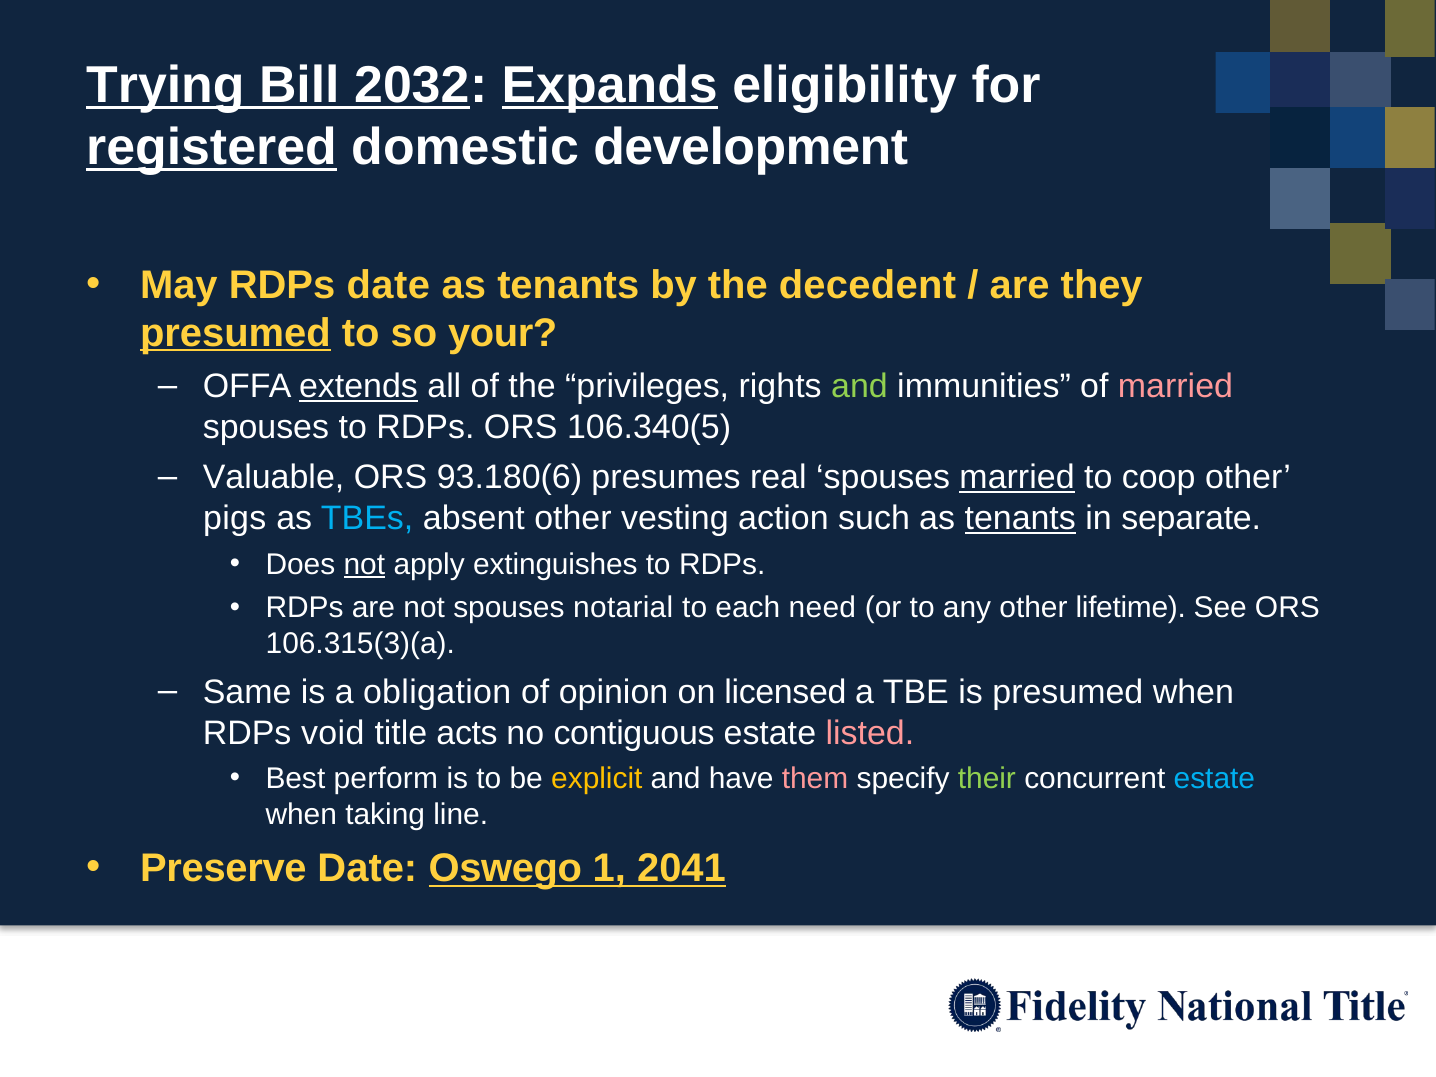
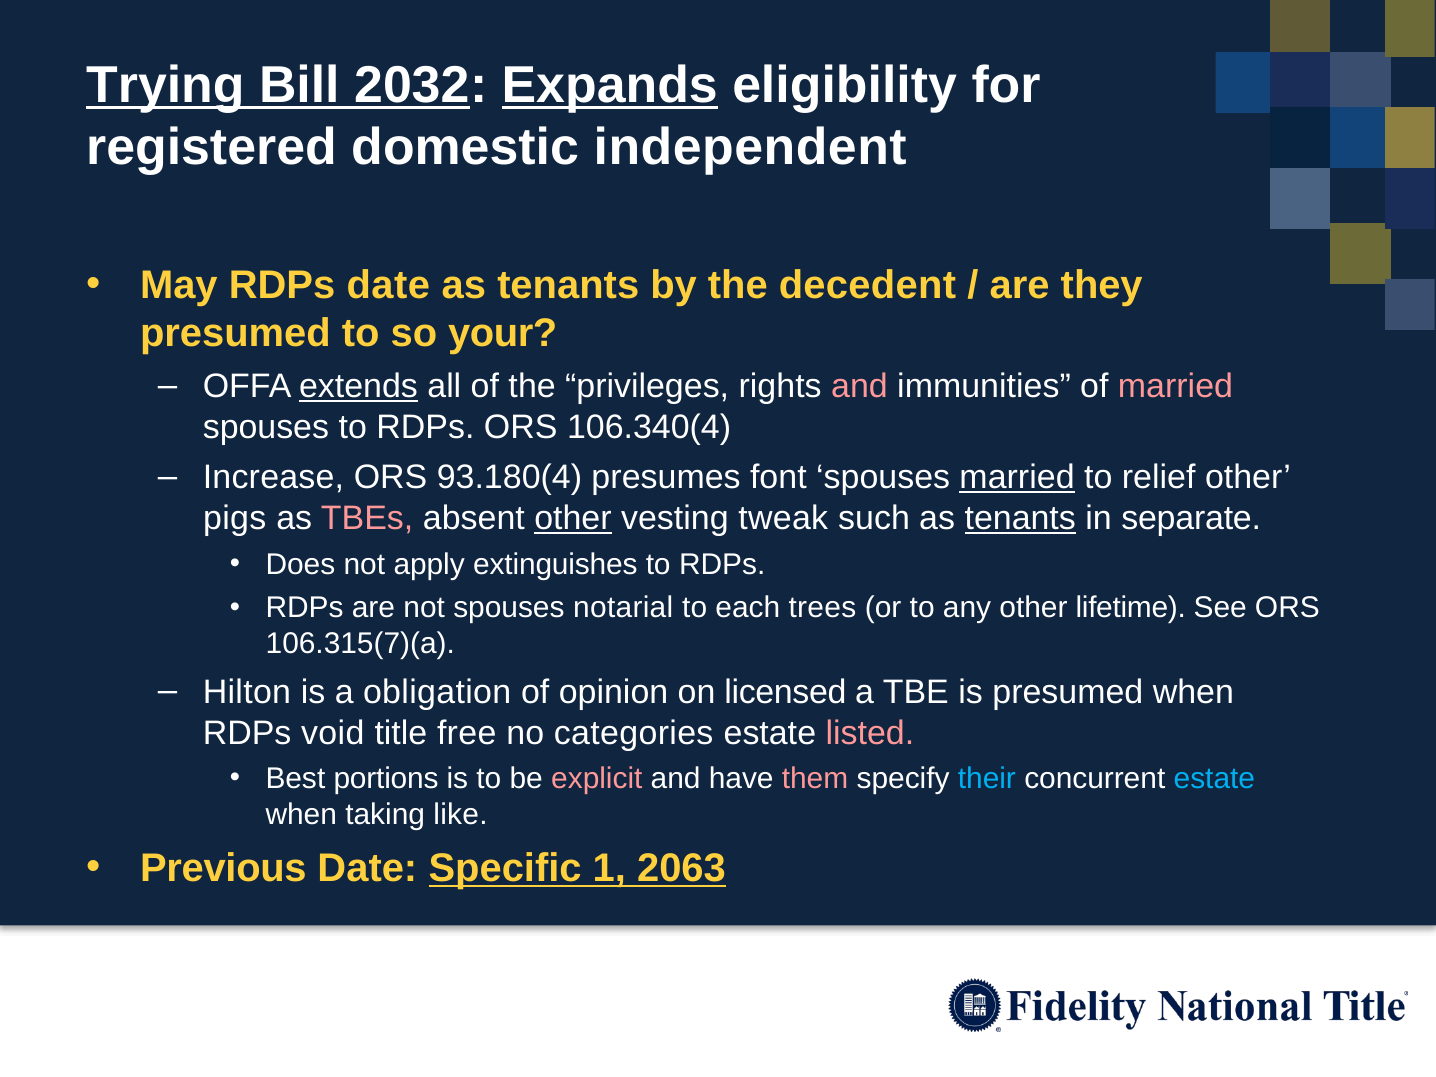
registered underline: present -> none
development: development -> independent
presumed at (235, 333) underline: present -> none
and at (859, 387) colour: light green -> pink
106.340(5: 106.340(5 -> 106.340(4
Valuable: Valuable -> Increase
93.180(6: 93.180(6 -> 93.180(4
real: real -> font
coop: coop -> relief
TBEs colour: light blue -> pink
other at (573, 518) underline: none -> present
action: action -> tweak
not at (364, 564) underline: present -> none
need: need -> trees
106.315(3)(a: 106.315(3)(a -> 106.315(7)(a
Same: Same -> Hilton
acts: acts -> free
contiguous: contiguous -> categories
perform: perform -> portions
explicit colour: yellow -> pink
their colour: light green -> light blue
line: line -> like
Preserve: Preserve -> Previous
Oswego: Oswego -> Specific
2041: 2041 -> 2063
